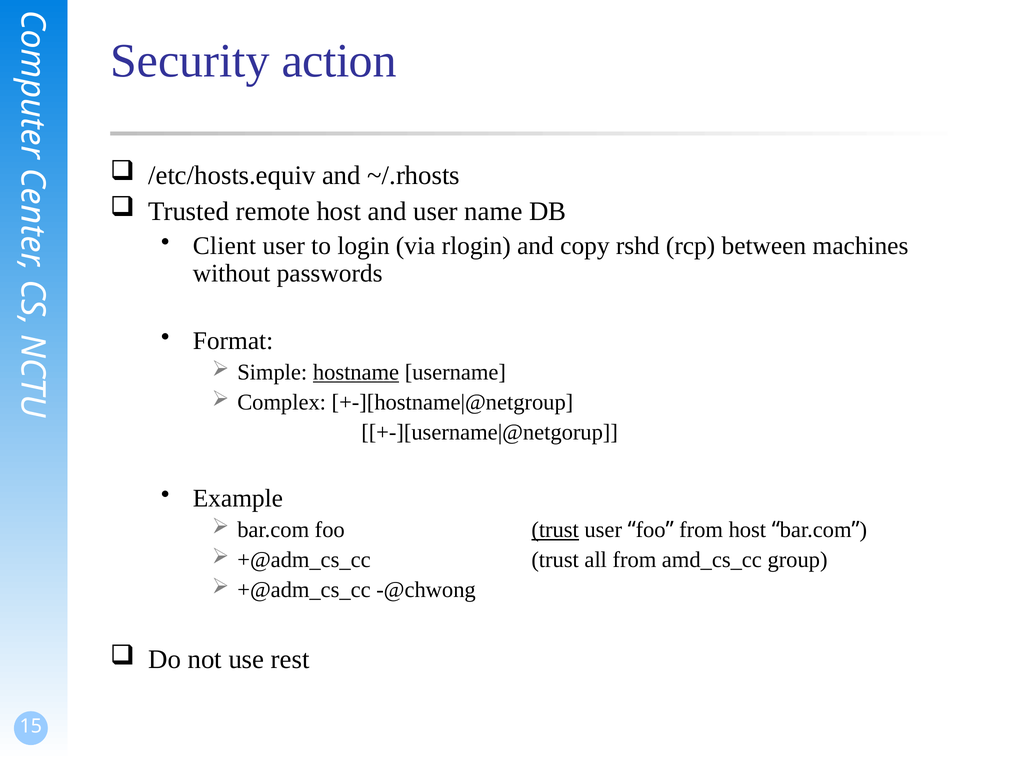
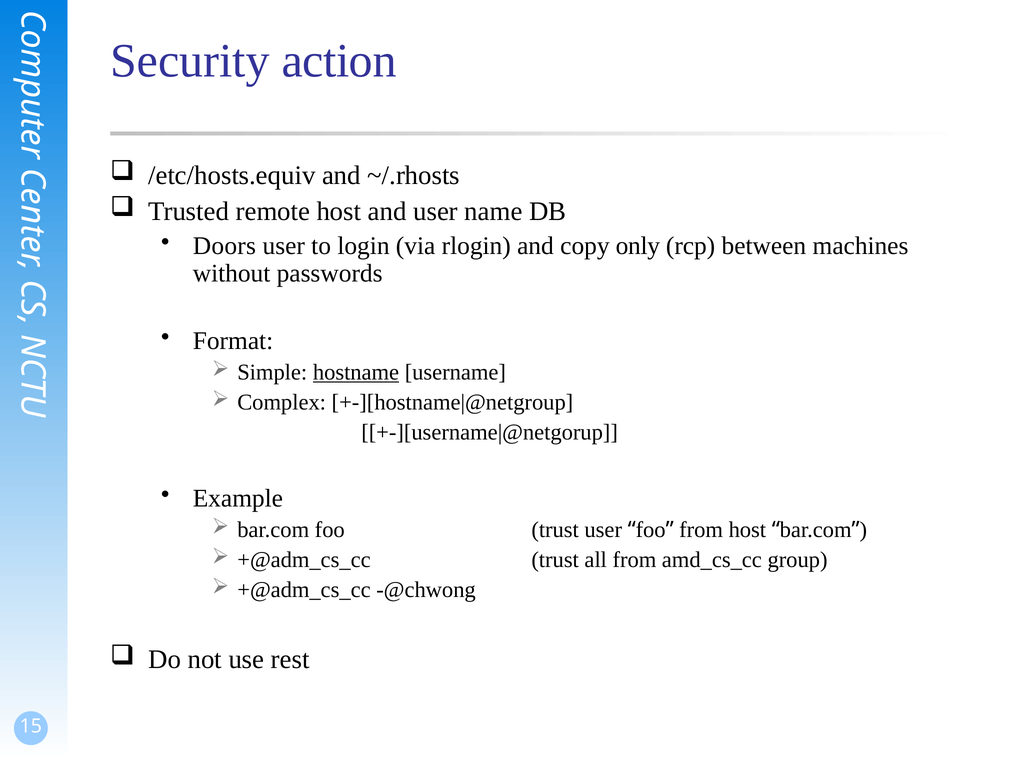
Client: Client -> Doors
rshd: rshd -> only
trust at (555, 530) underline: present -> none
